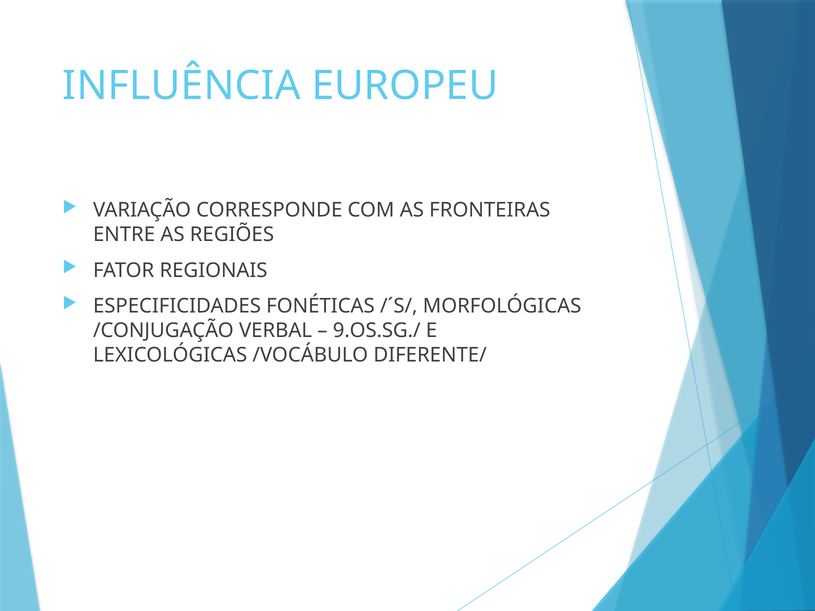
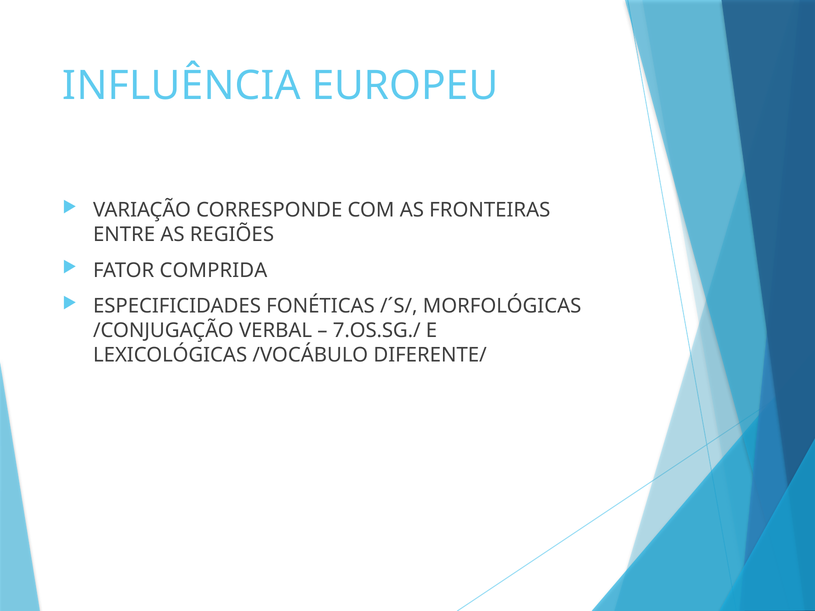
REGIONAIS: REGIONAIS -> COMPRIDA
9.OS.SG./: 9.OS.SG./ -> 7.OS.SG./
